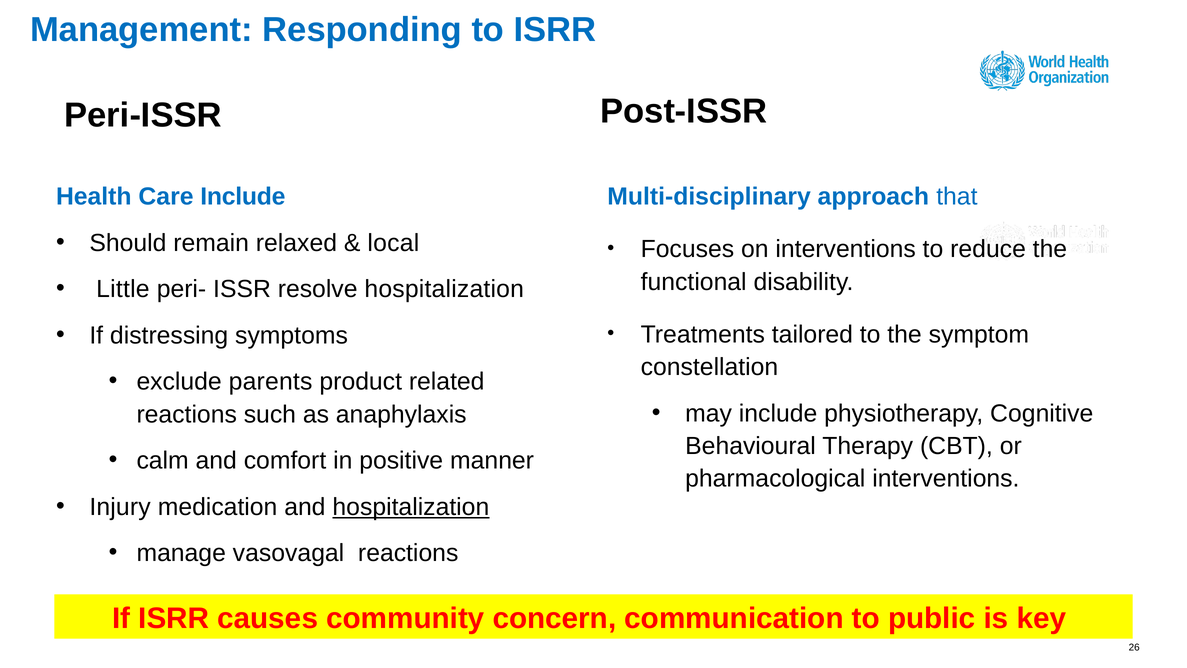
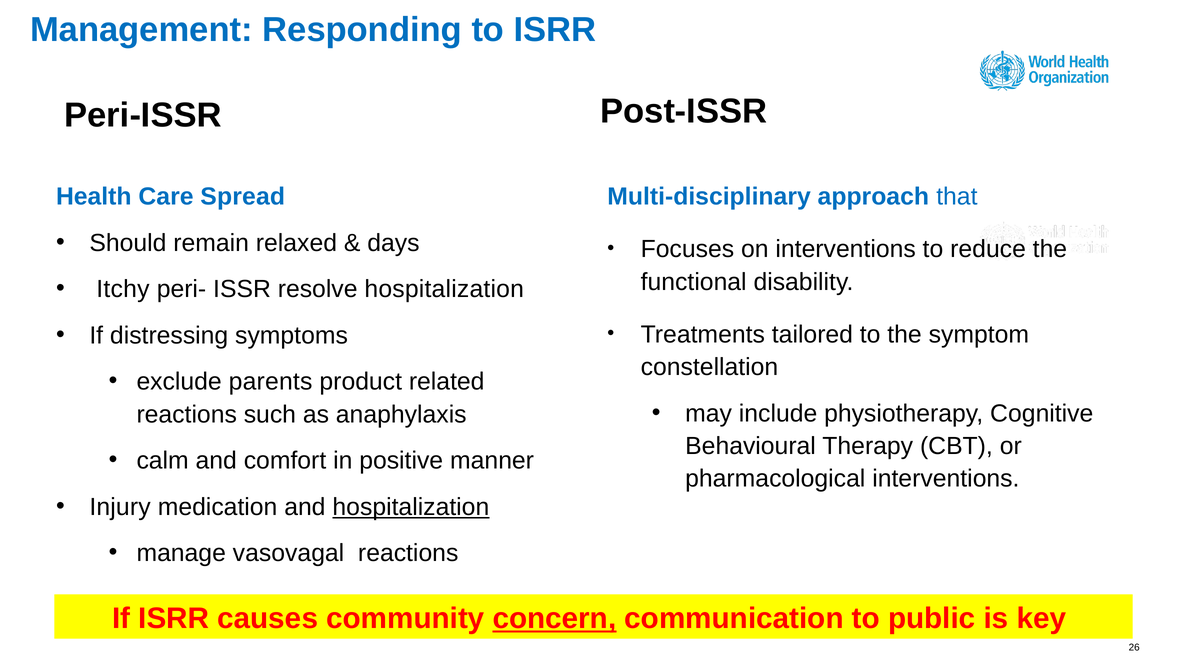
Care Include: Include -> Spread
local: local -> days
Little: Little -> Itchy
concern underline: none -> present
